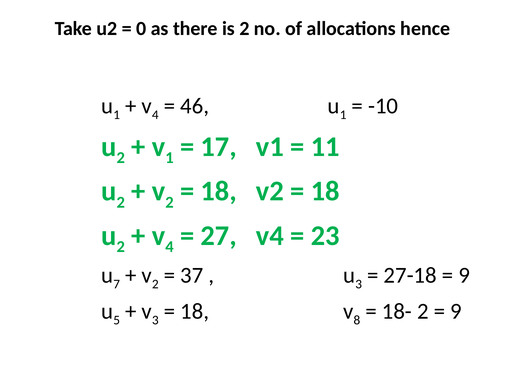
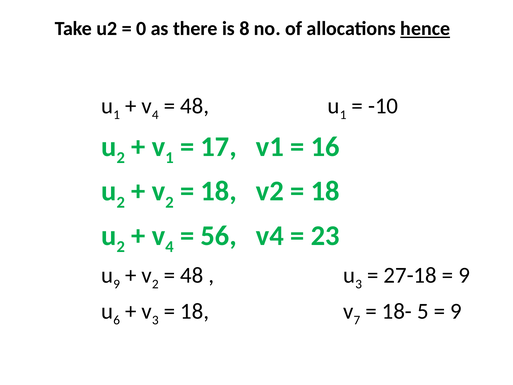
is 2: 2 -> 8
hence underline: none -> present
46 at (195, 106): 46 -> 48
11: 11 -> 16
27: 27 -> 56
7 at (117, 284): 7 -> 9
37 at (192, 275): 37 -> 48
5: 5 -> 6
8: 8 -> 7
18- 2: 2 -> 5
